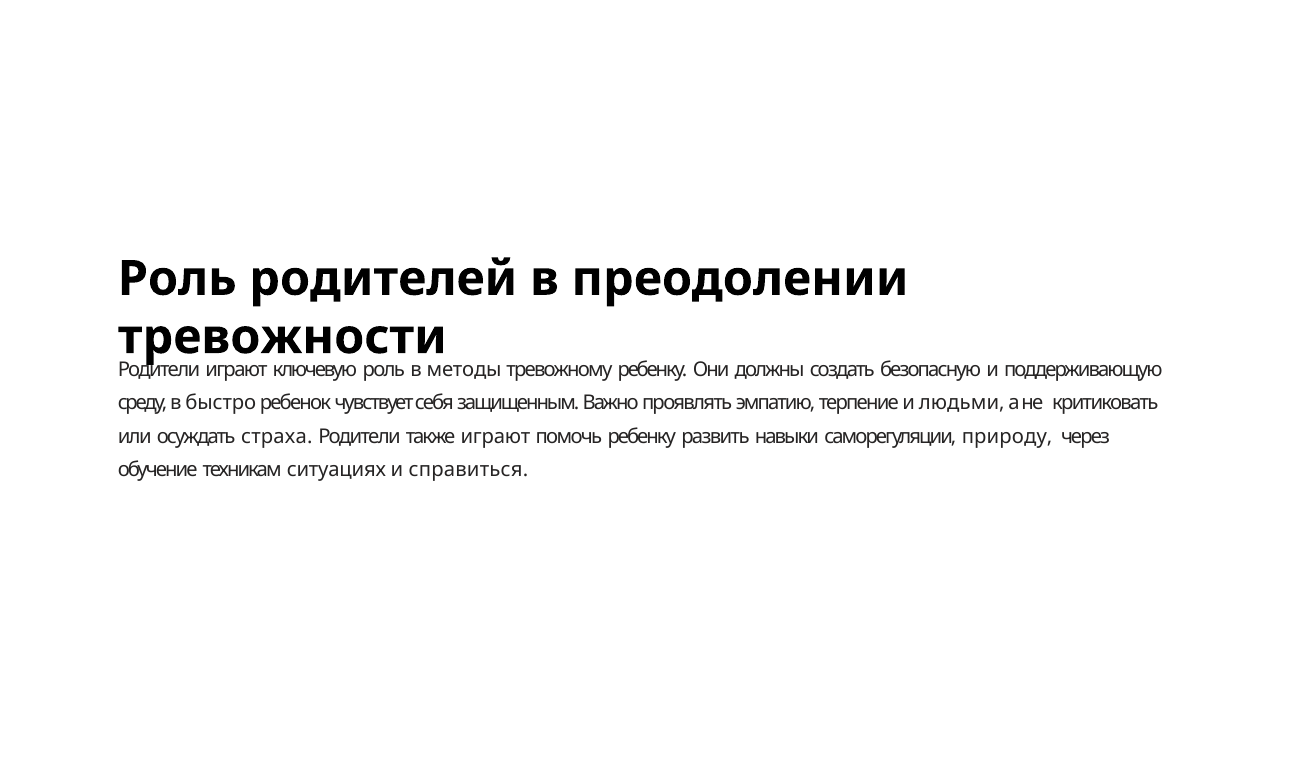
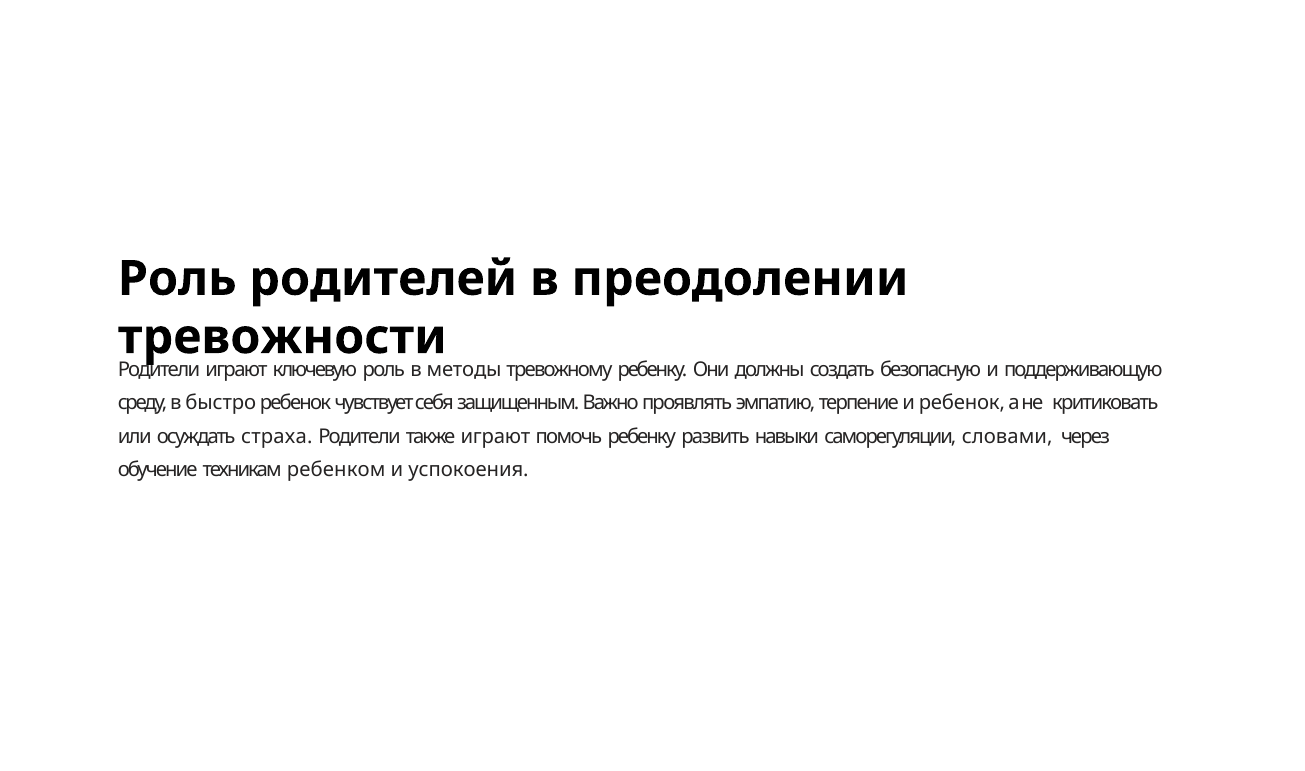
и людьми: людьми -> ребенок
природу: природу -> словами
ситуациях: ситуациях -> ребенком
справиться: справиться -> успокоения
